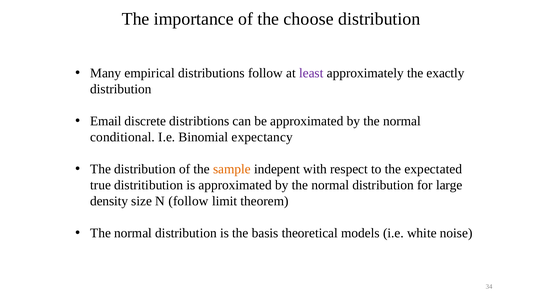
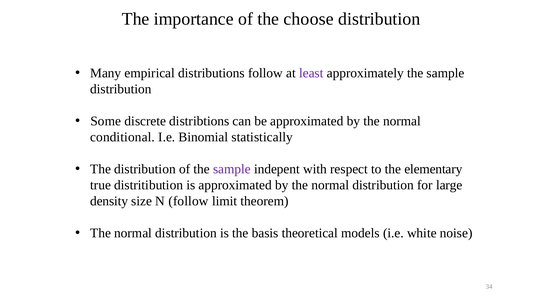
approximately the exactly: exactly -> sample
Email: Email -> Some
expectancy: expectancy -> statistically
sample at (232, 169) colour: orange -> purple
expectated: expectated -> elementary
